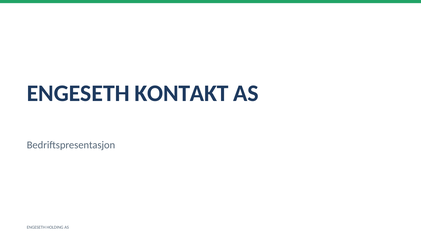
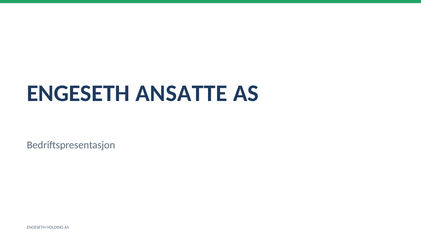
KONTAKT: KONTAKT -> ANSATTE
